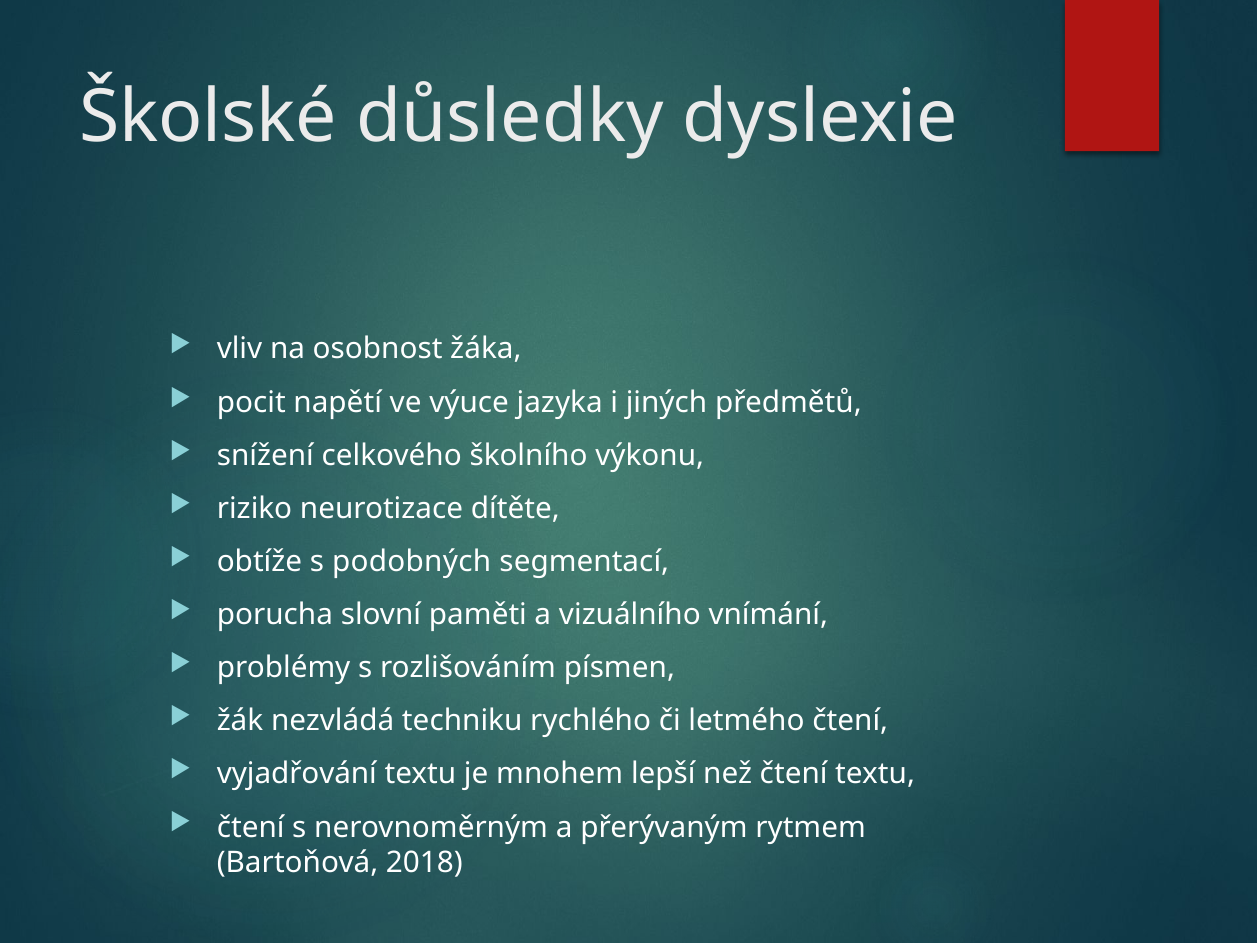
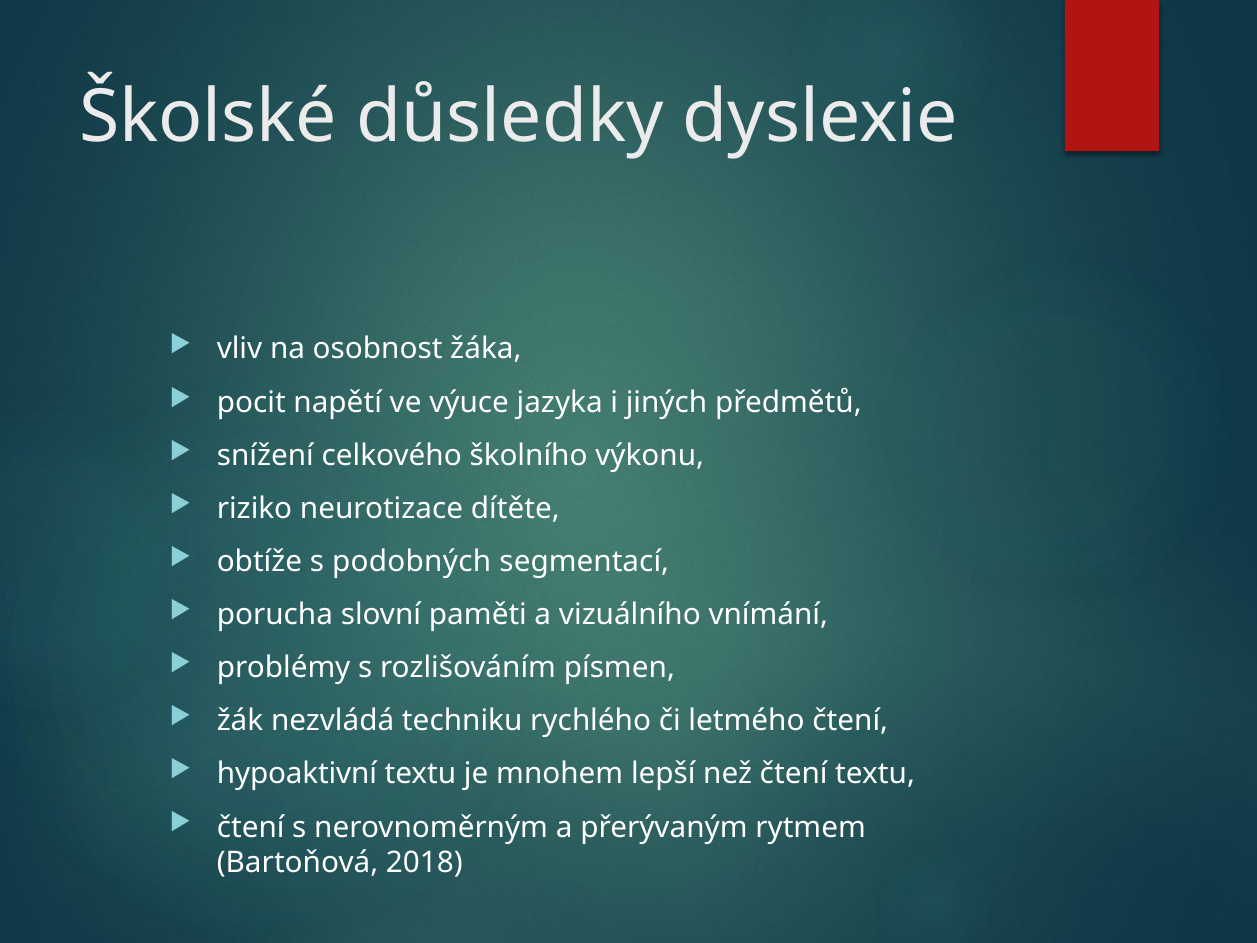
vyjadřování: vyjadřování -> hypoaktivní
